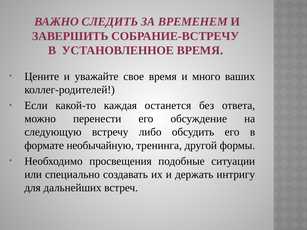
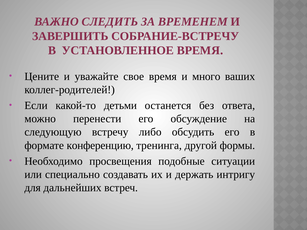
каждая: каждая -> детьми
необычайную: необычайную -> конференцию
